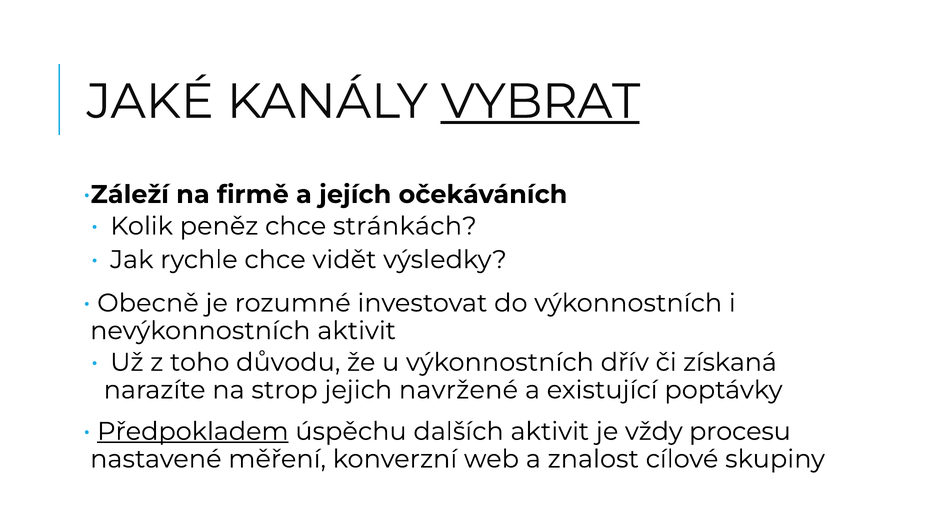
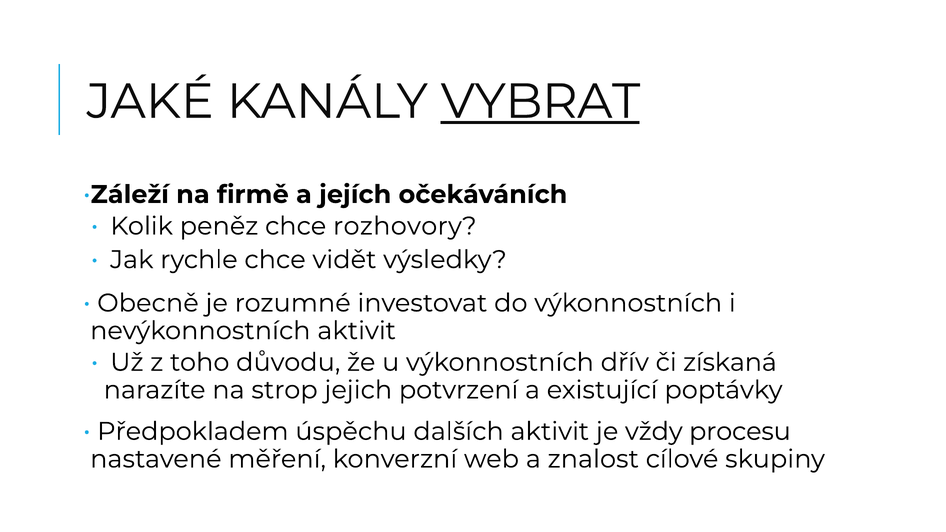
stránkách: stránkách -> rozhovory
navržené: navržené -> potvrzení
Předpokladem underline: present -> none
